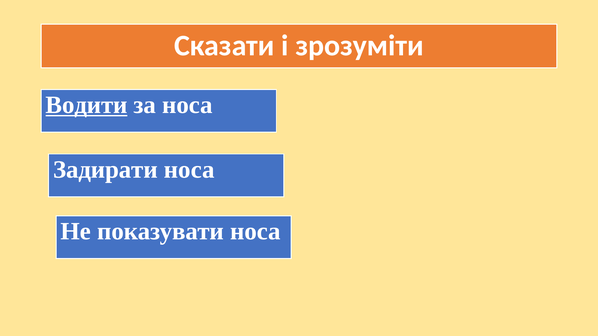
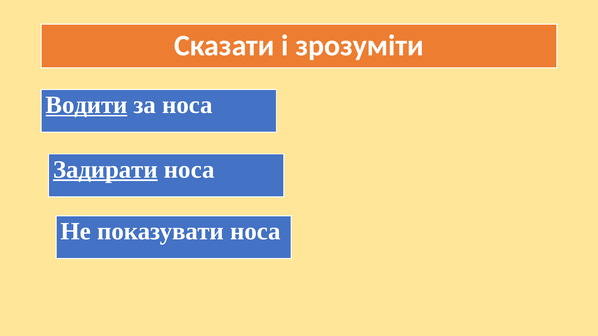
Задирати underline: none -> present
